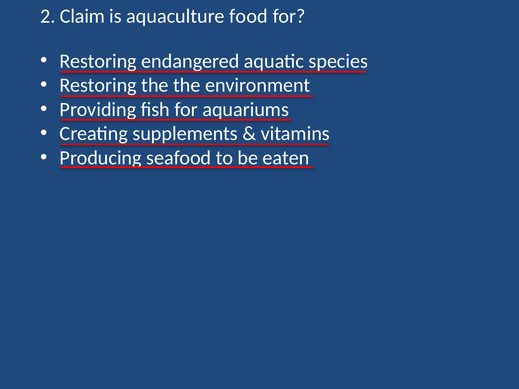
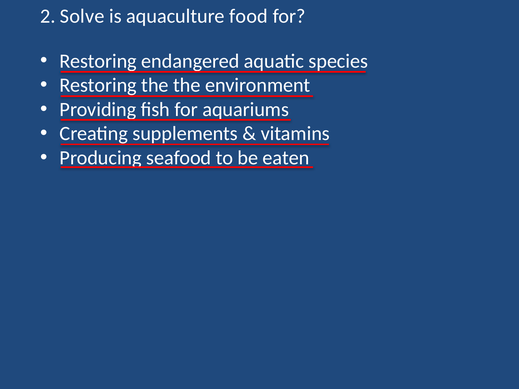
Claim: Claim -> Solve
